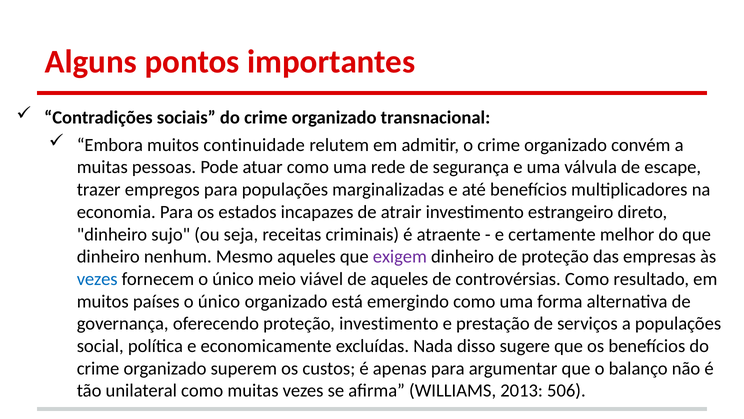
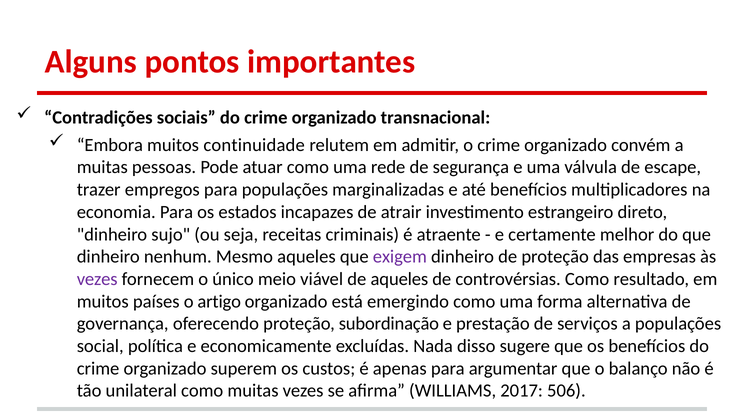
vezes at (97, 279) colour: blue -> purple
países o único: único -> artigo
proteção investimento: investimento -> subordinação
2013: 2013 -> 2017
